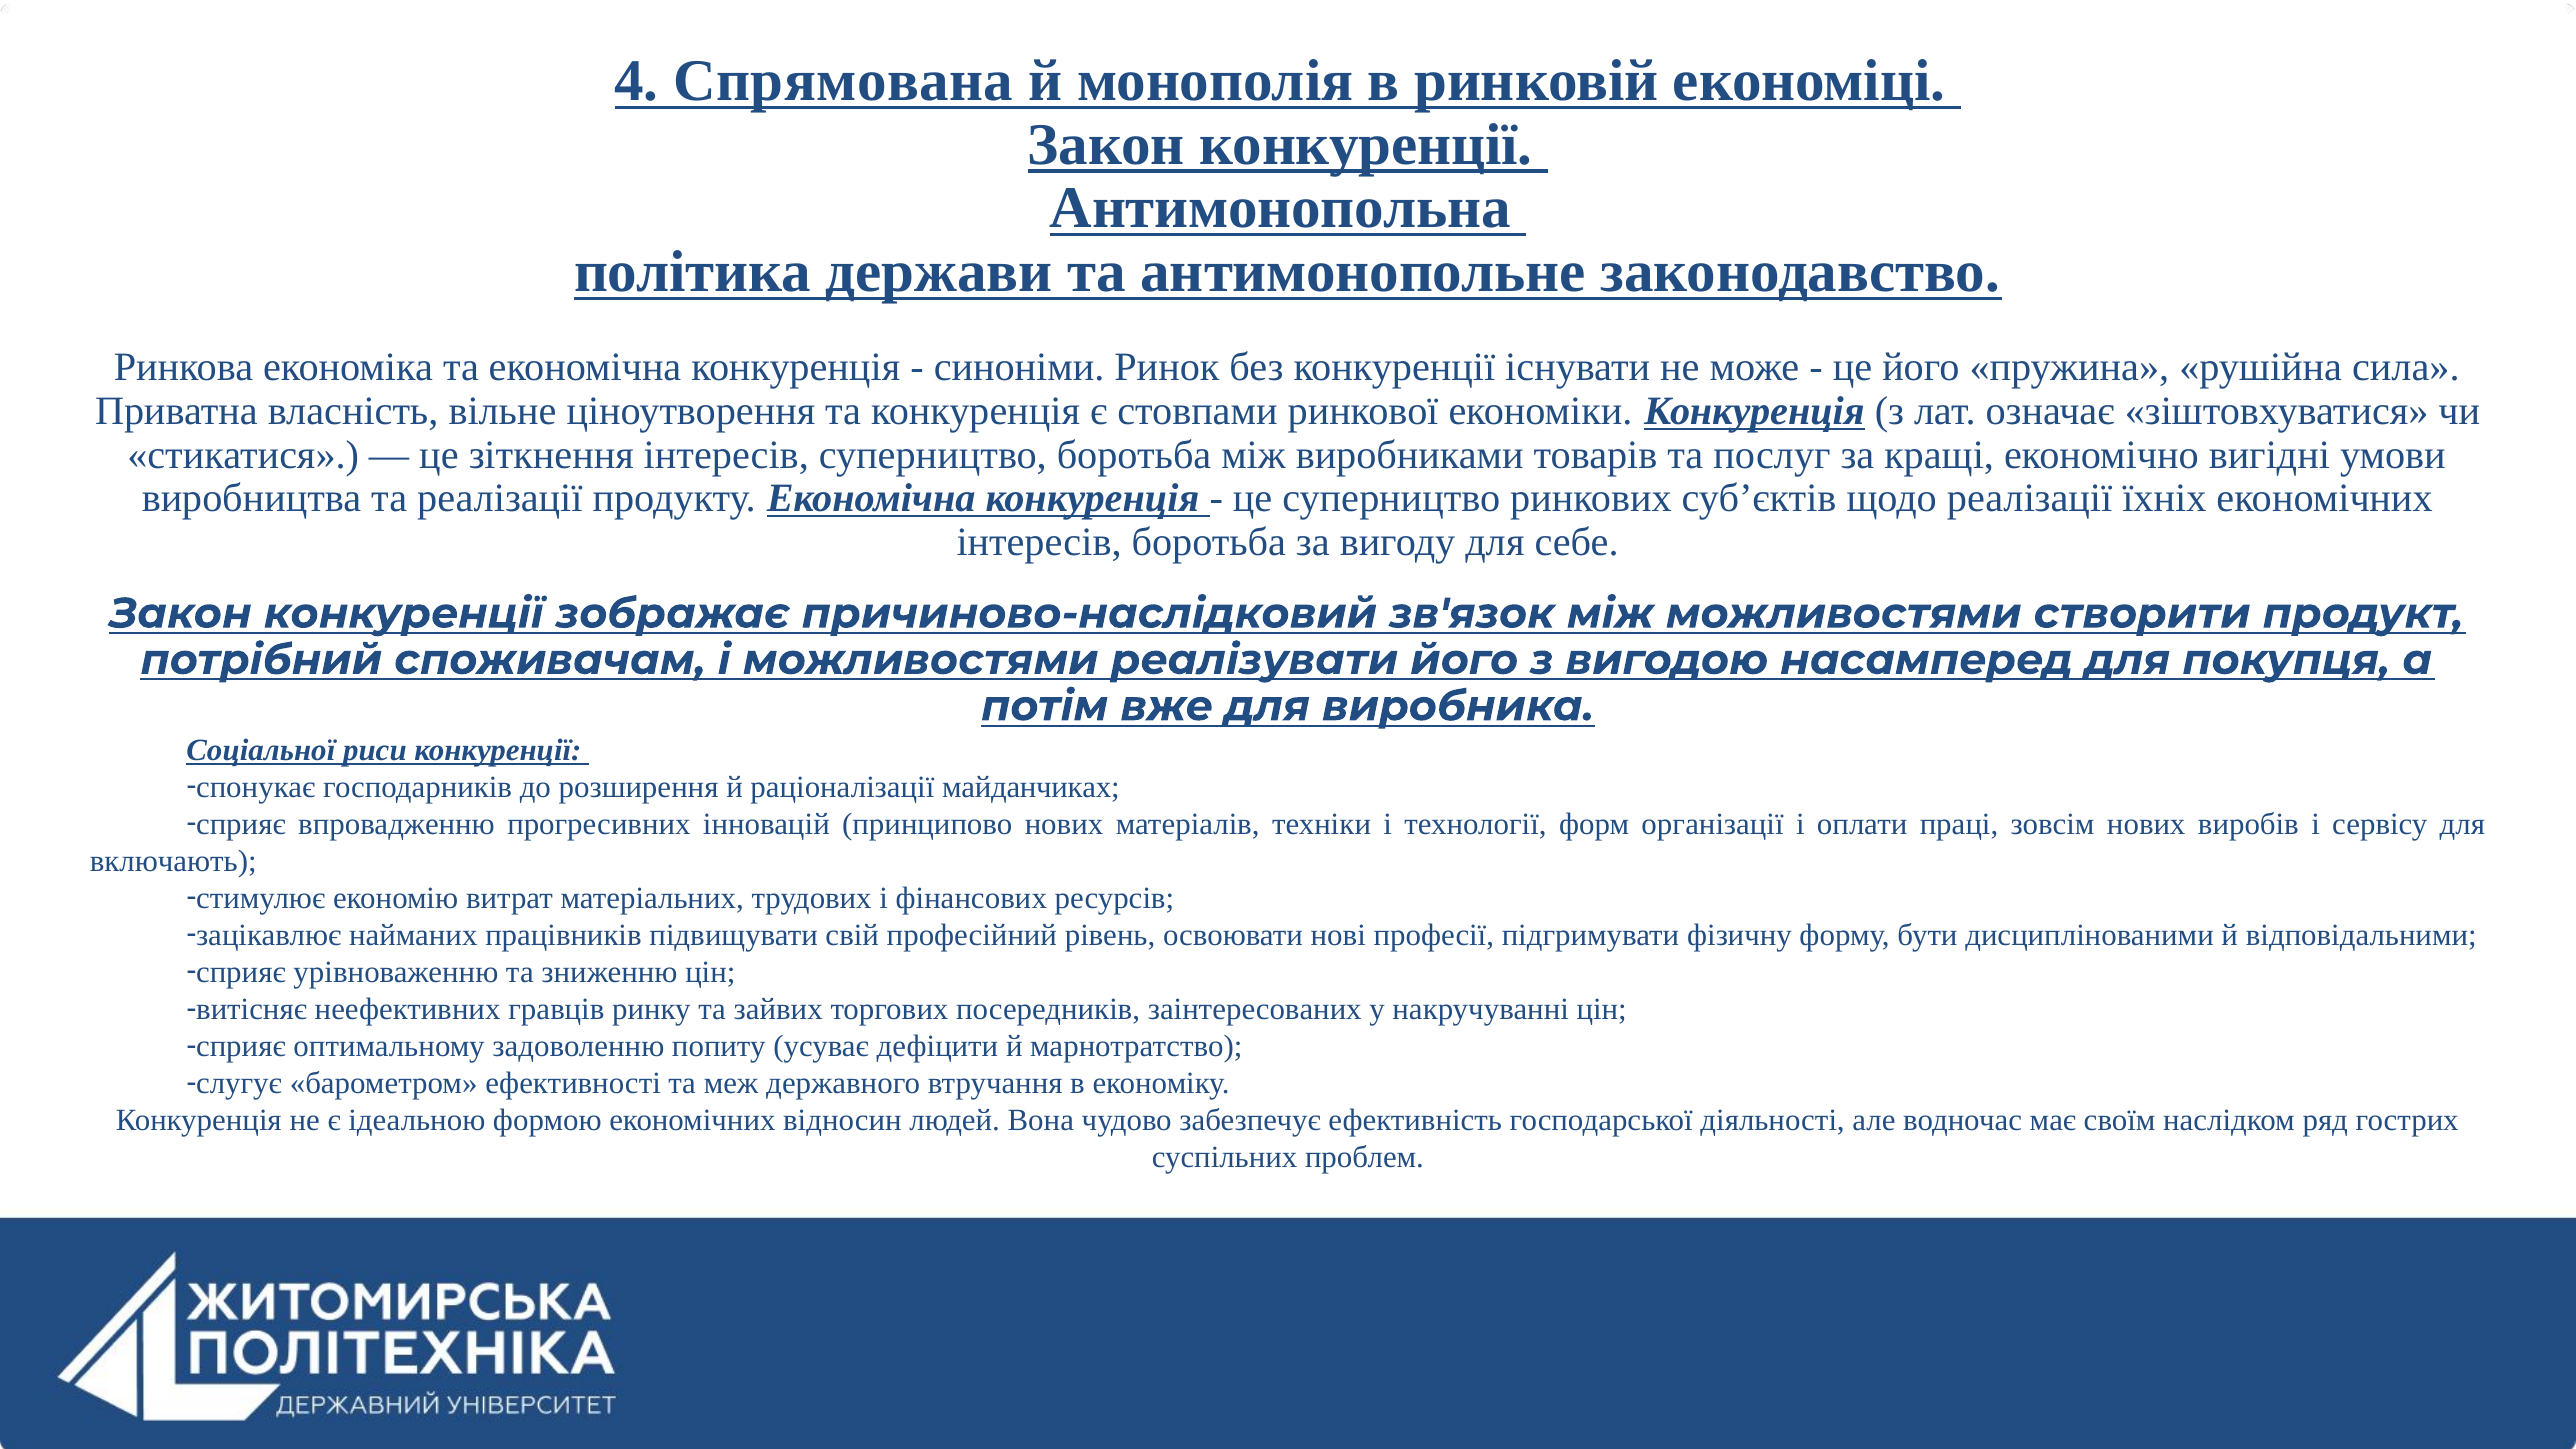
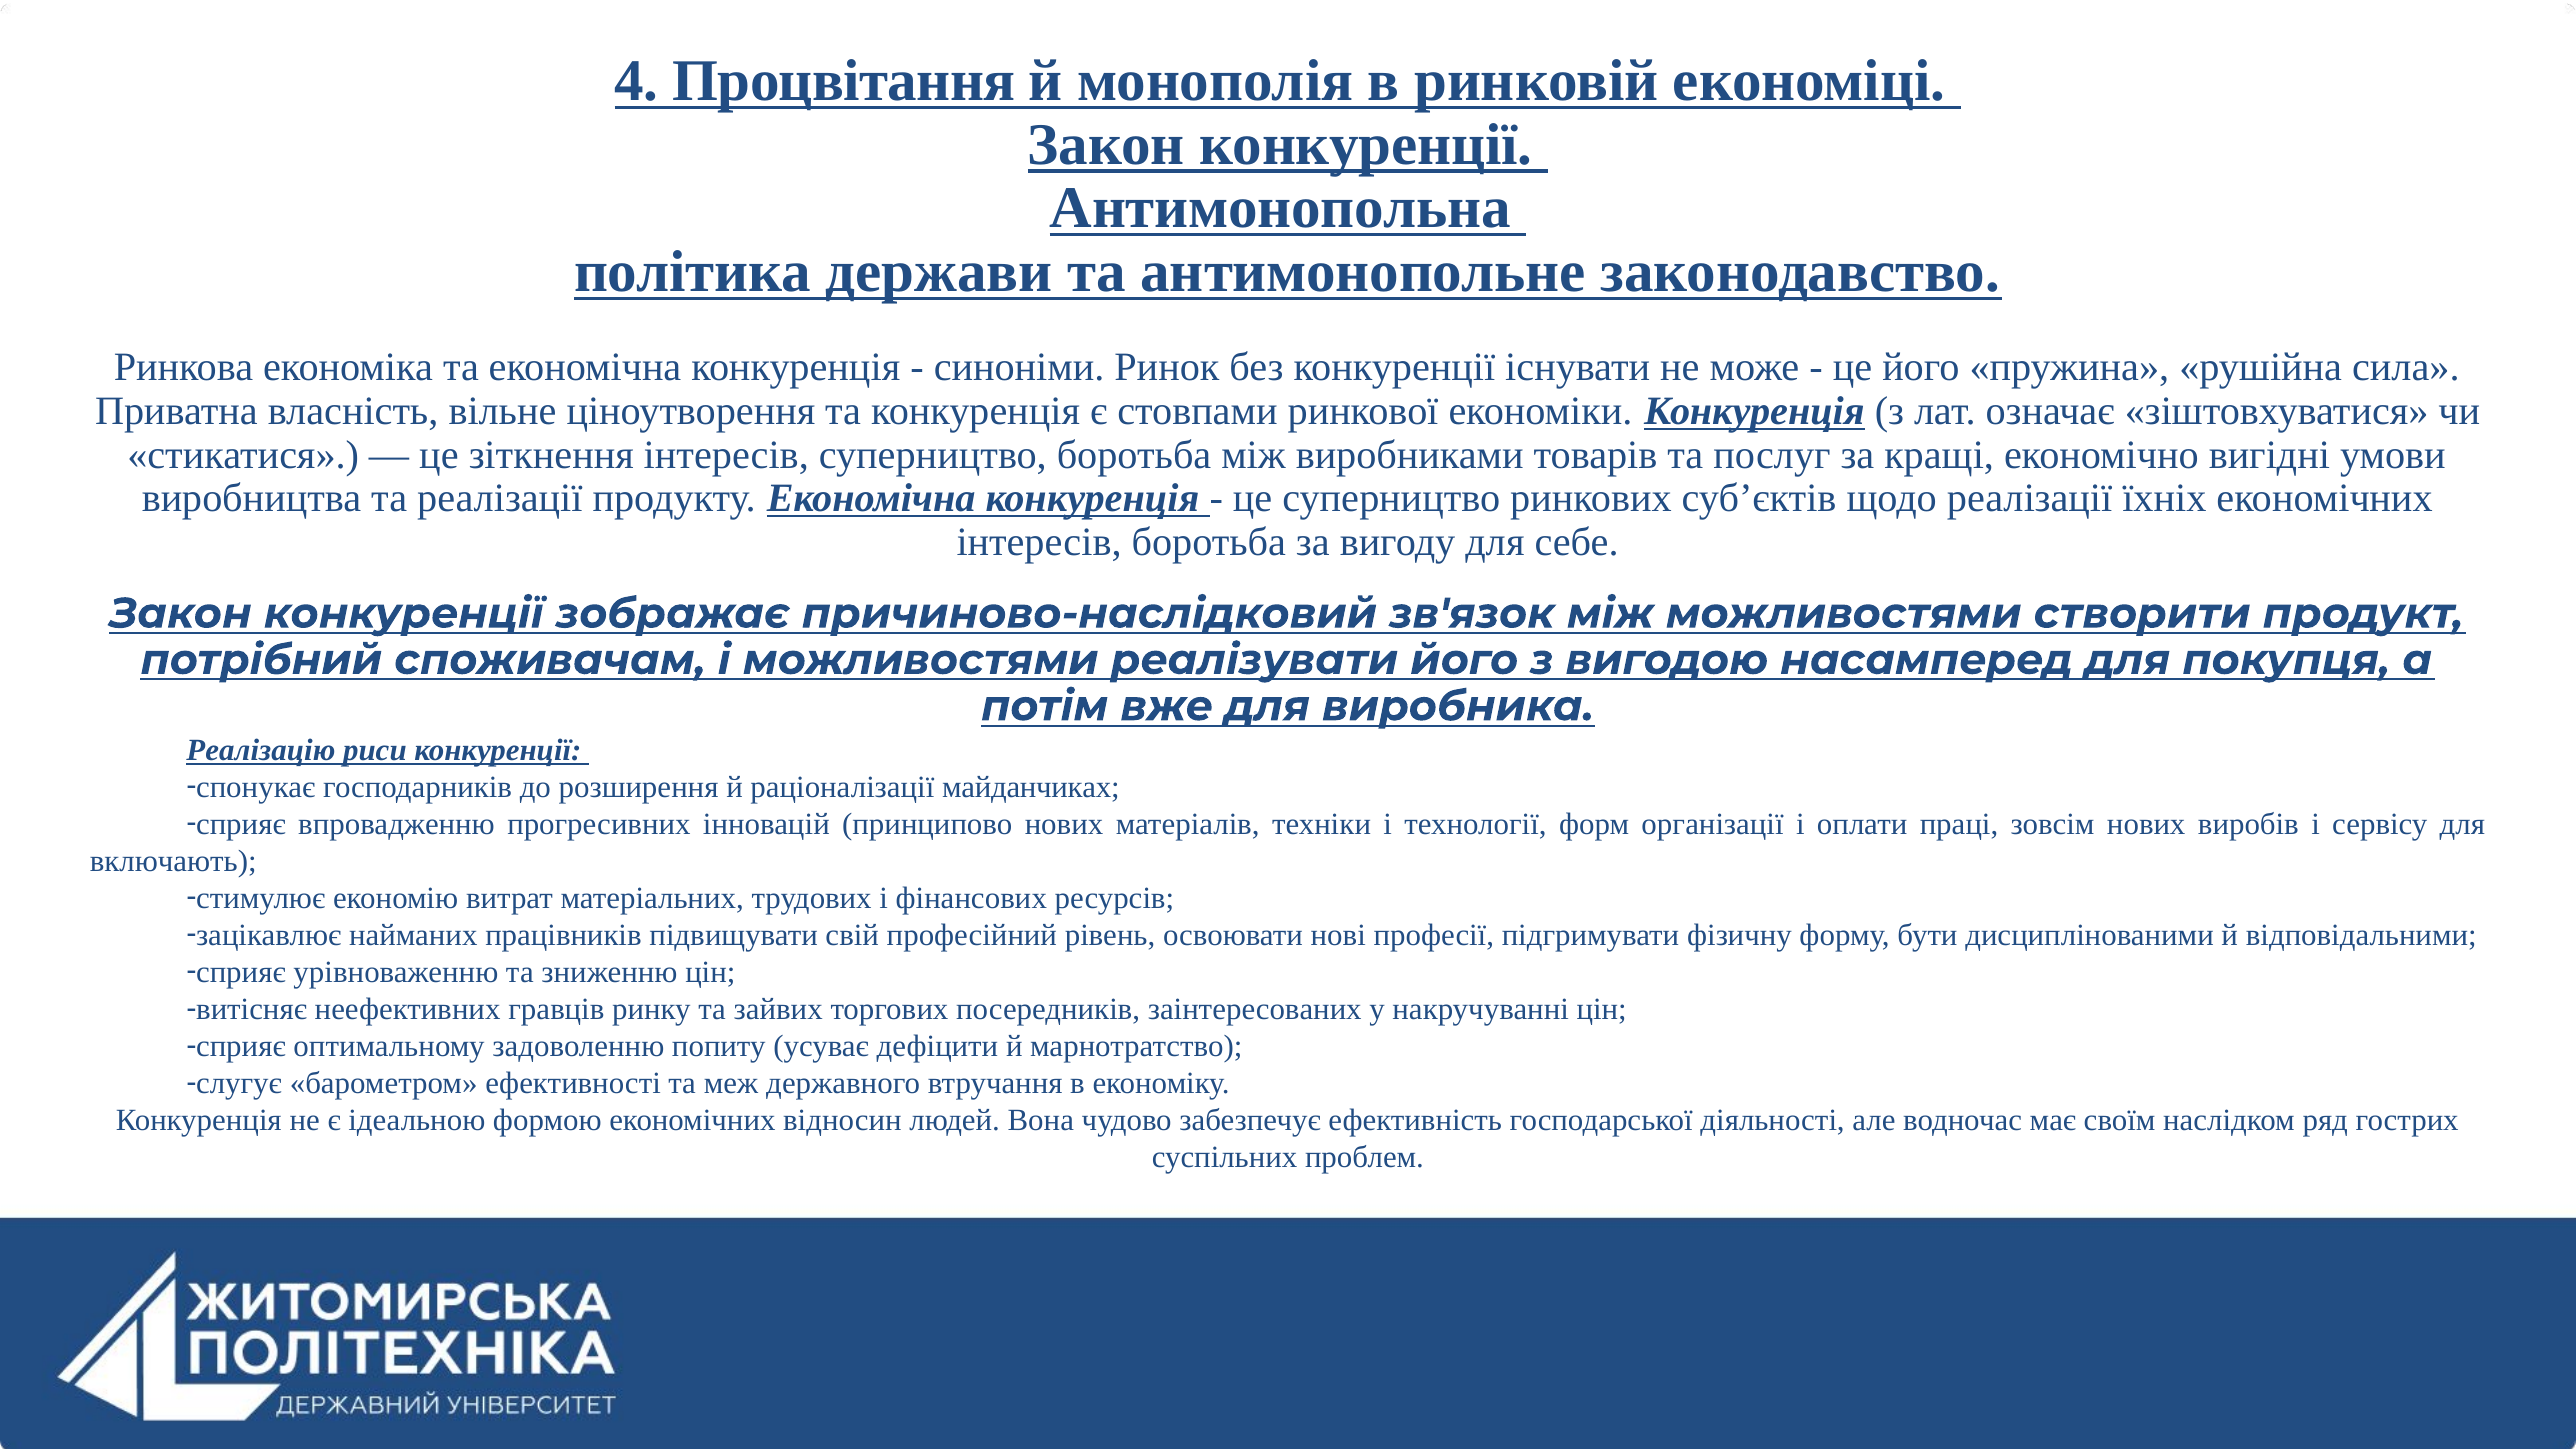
Спрямована: Спрямована -> Процвітання
Соціальної: Соціальної -> Реалізацію
